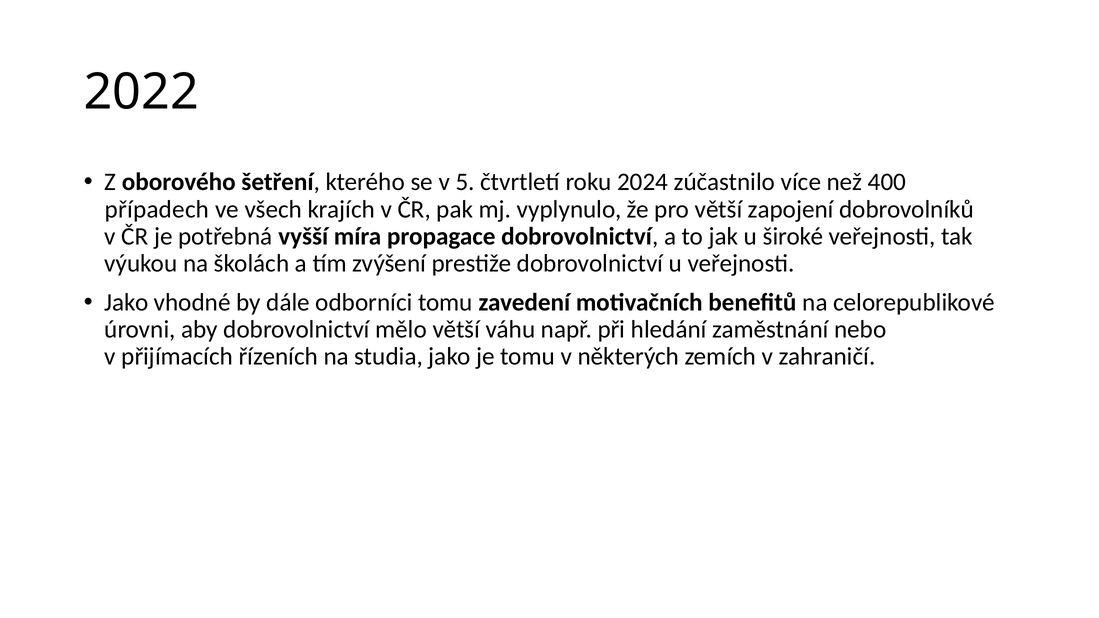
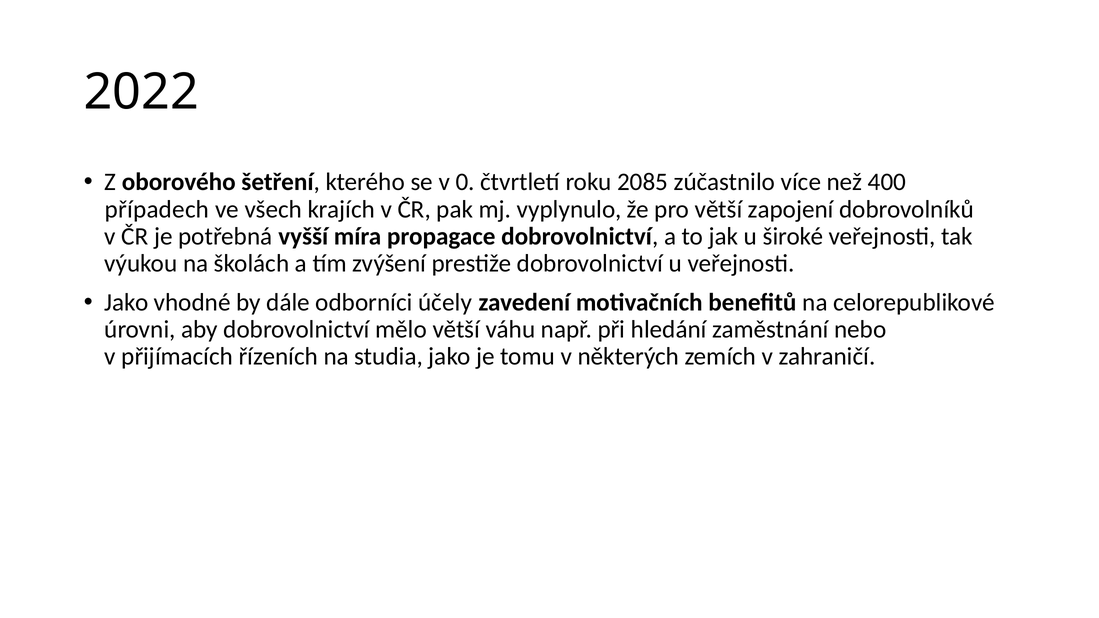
5: 5 -> 0
2024: 2024 -> 2085
odborníci tomu: tomu -> účely
